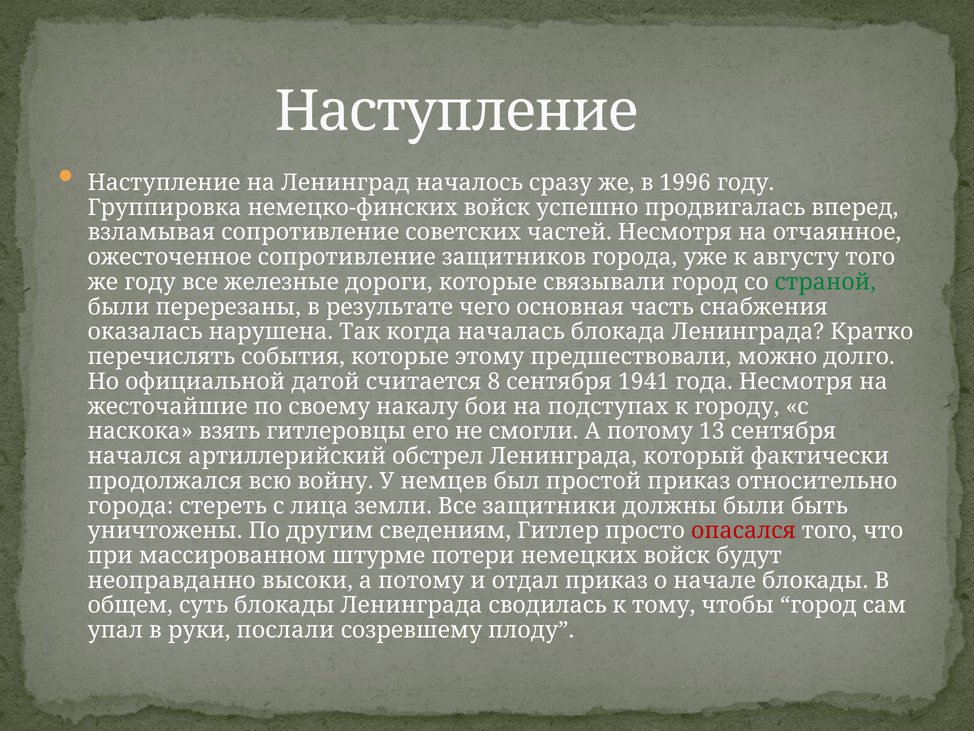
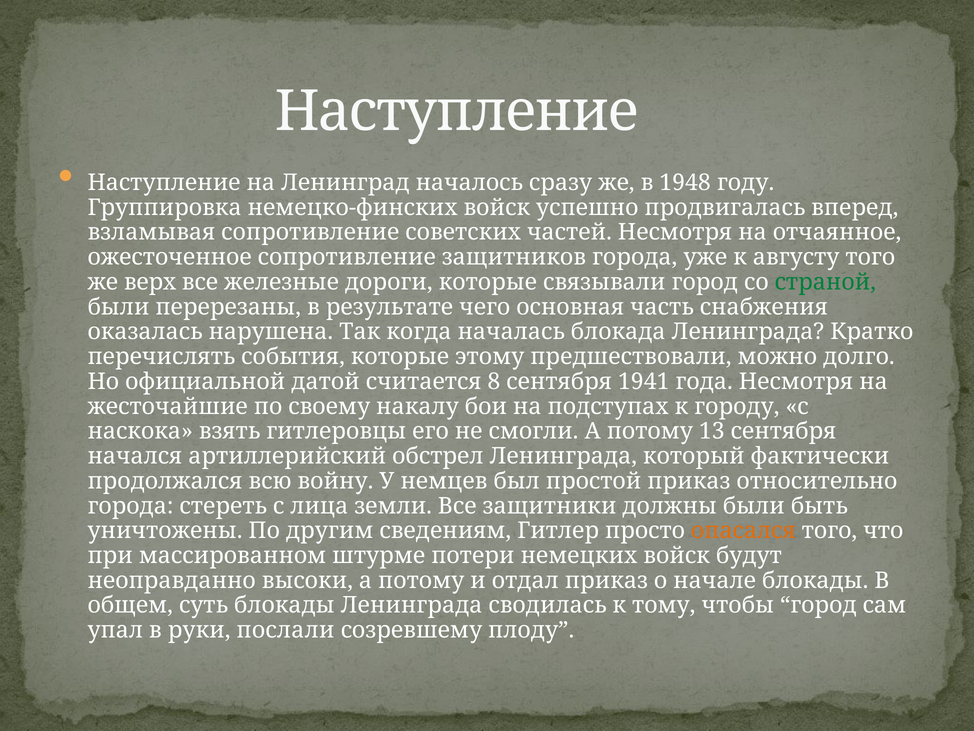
1996: 1996 -> 1948
же году: году -> верх
опасался colour: red -> orange
